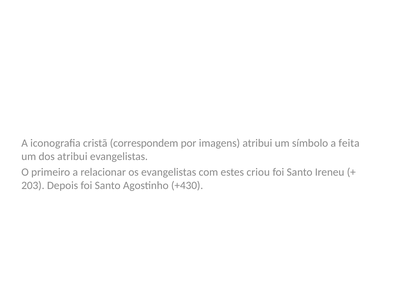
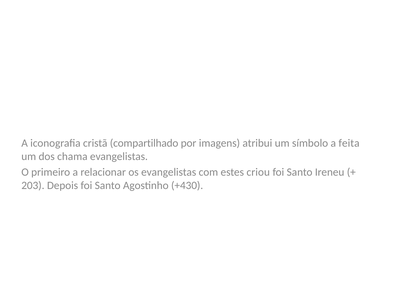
correspondem: correspondem -> compartilhado
dos atribui: atribui -> chama
